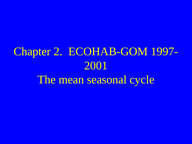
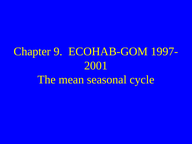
2: 2 -> 9
